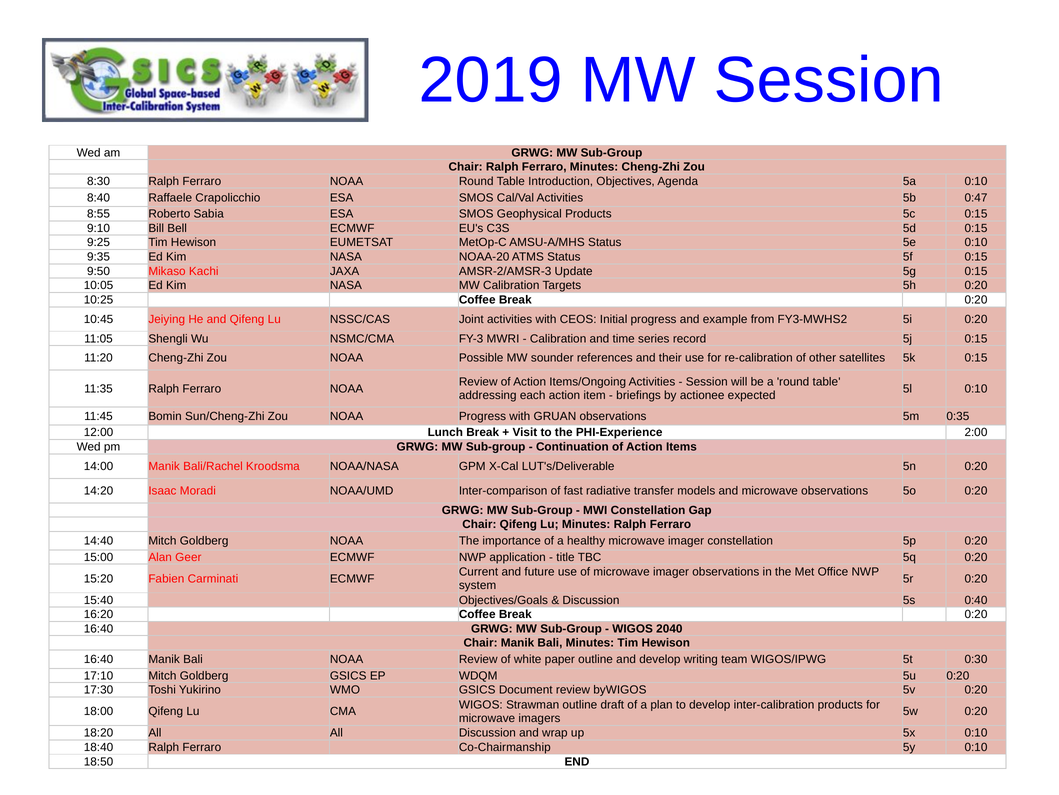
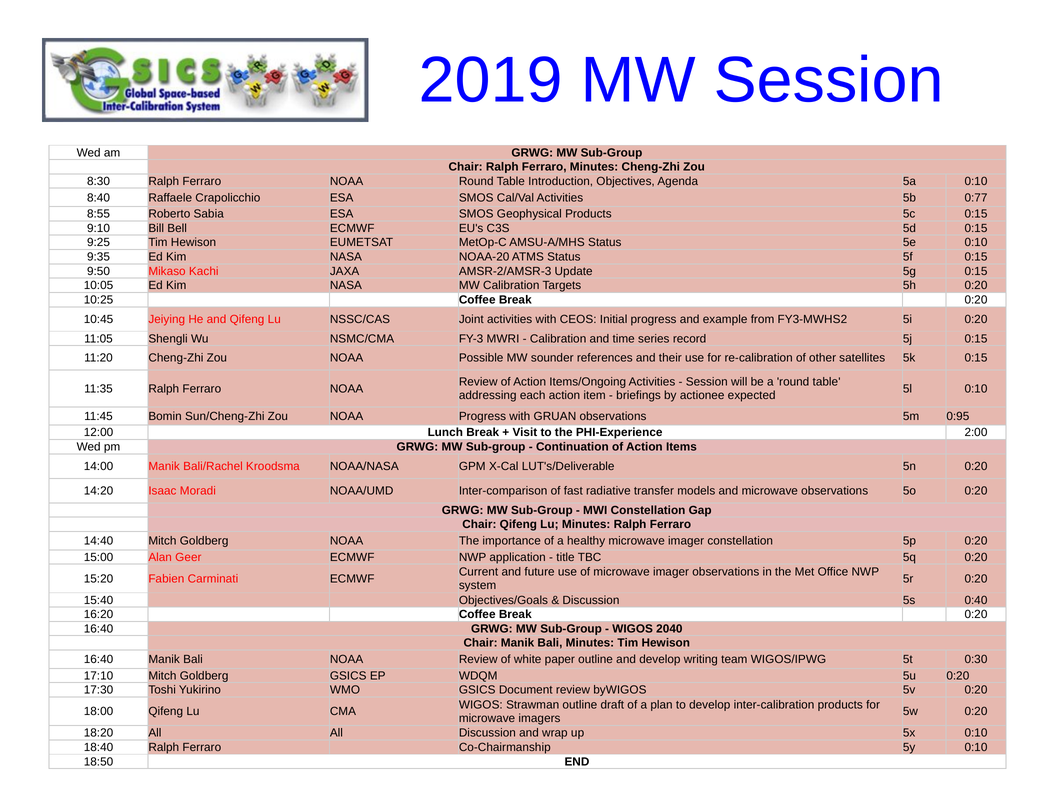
0:47: 0:47 -> 0:77
0:35: 0:35 -> 0:95
